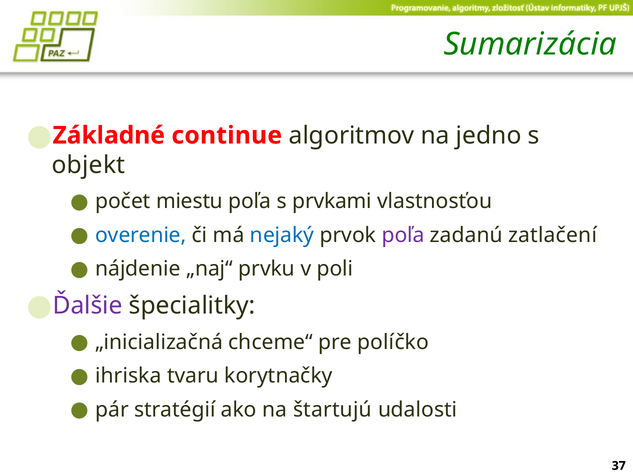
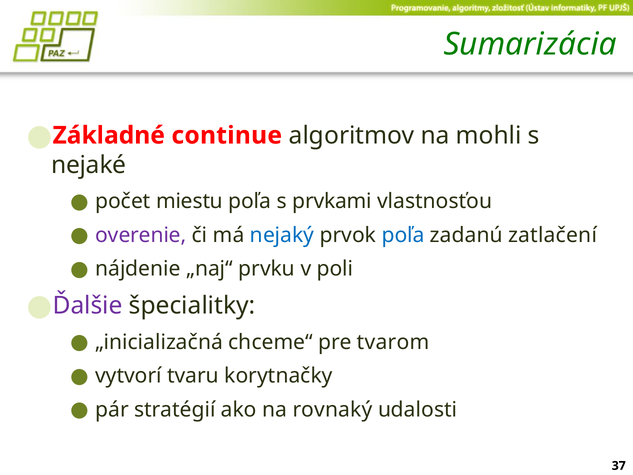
jedno: jedno -> mohli
objekt: objekt -> nejaké
overenie colour: blue -> purple
poľa at (403, 235) colour: purple -> blue
políčko: políčko -> tvarom
ihriska: ihriska -> vytvorí
štartujú: štartujú -> rovnaký
